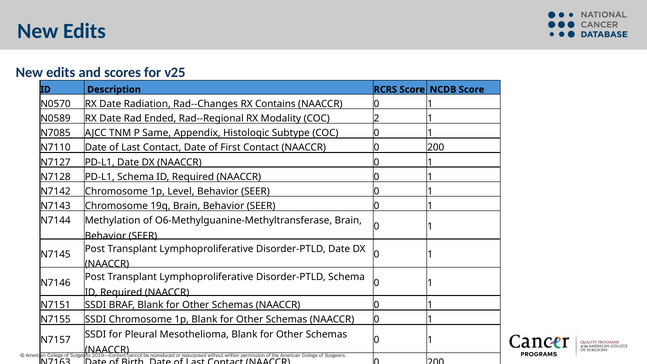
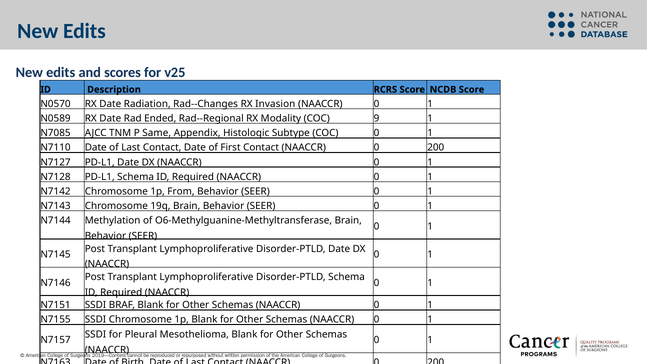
Contains: Contains -> Invasion
2: 2 -> 9
Level: Level -> From
